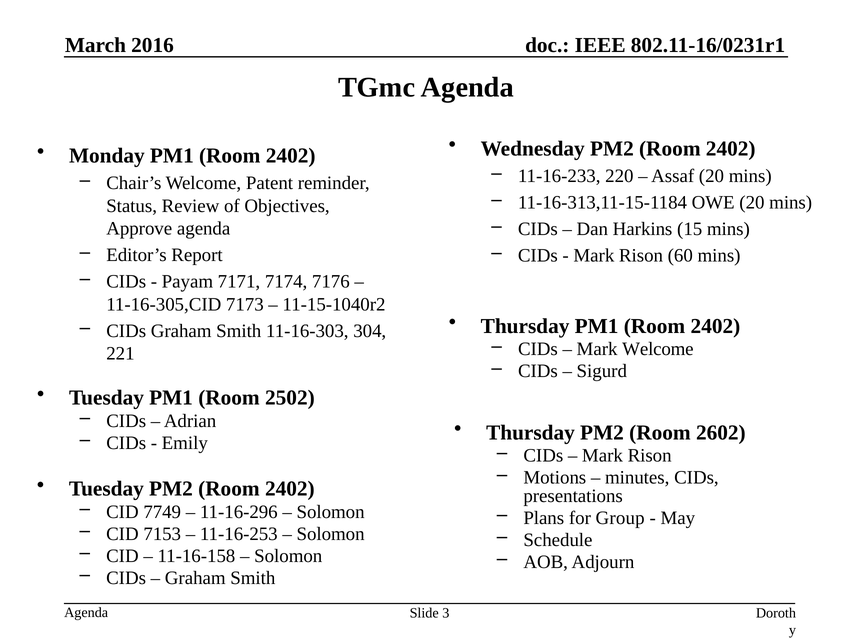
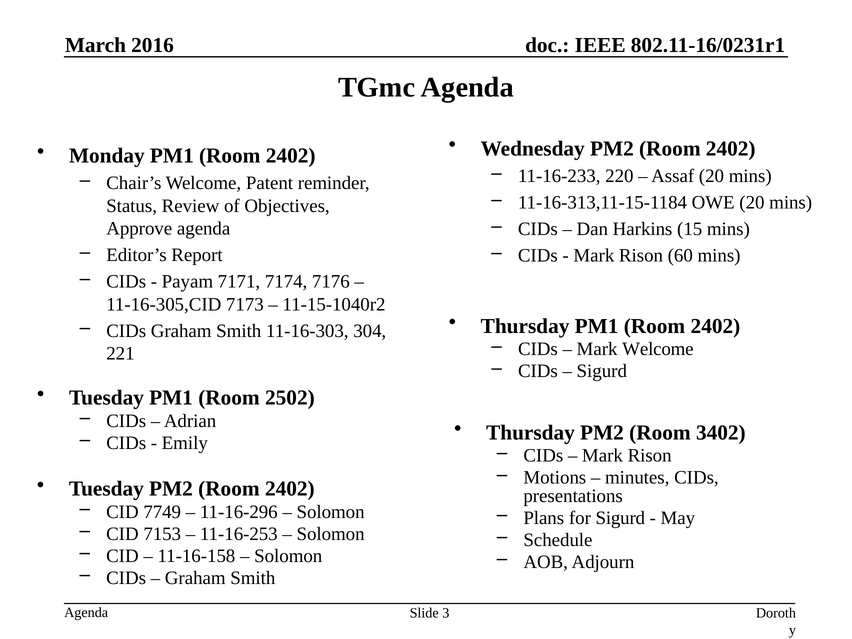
2602: 2602 -> 3402
for Group: Group -> Sigurd
